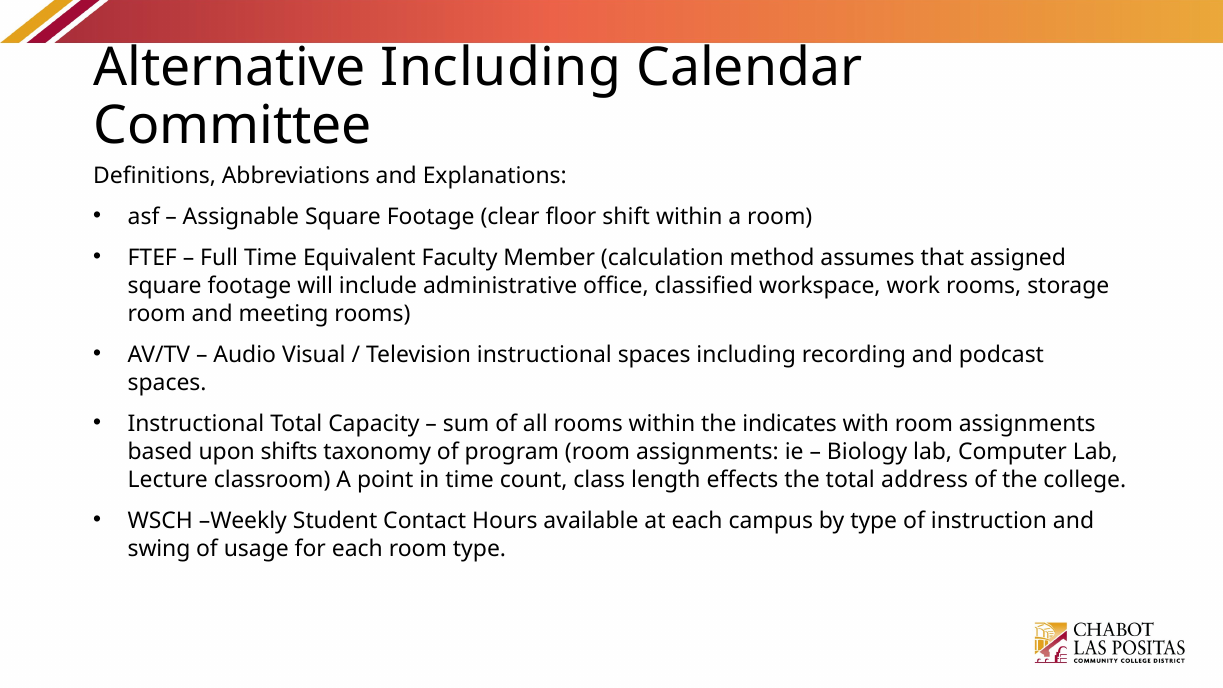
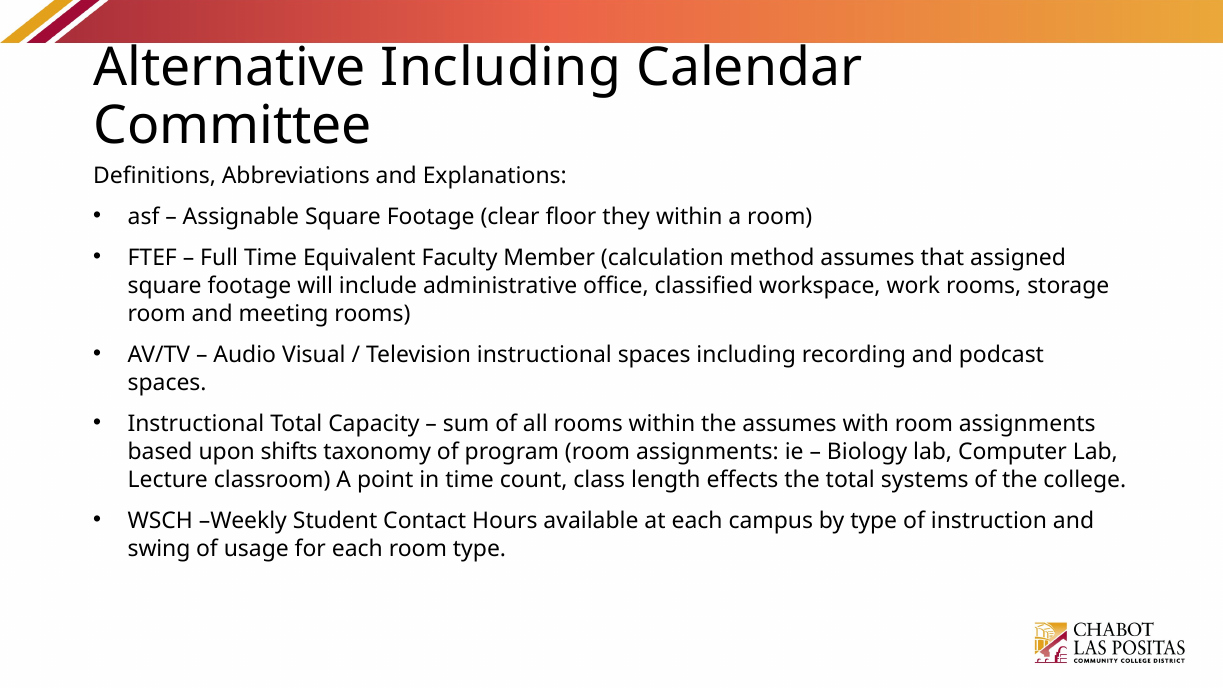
shift: shift -> they
the indicates: indicates -> assumes
address: address -> systems
